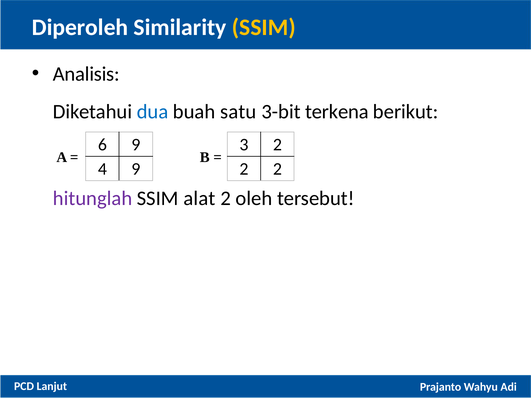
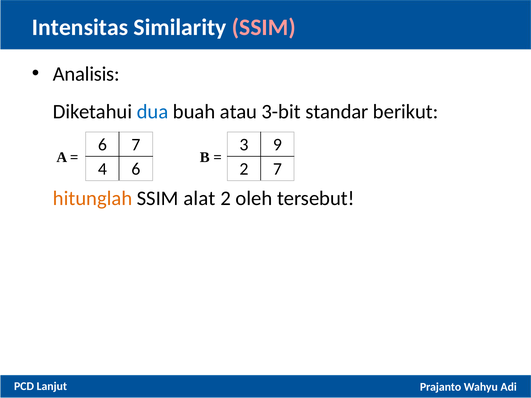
Diperoleh: Diperoleh -> Intensitas
SSIM at (264, 27) colour: yellow -> pink
satu: satu -> atau
terkena: terkena -> standar
6 9: 9 -> 7
3 2: 2 -> 9
4 9: 9 -> 6
2 at (277, 169): 2 -> 7
hitunglah colour: purple -> orange
